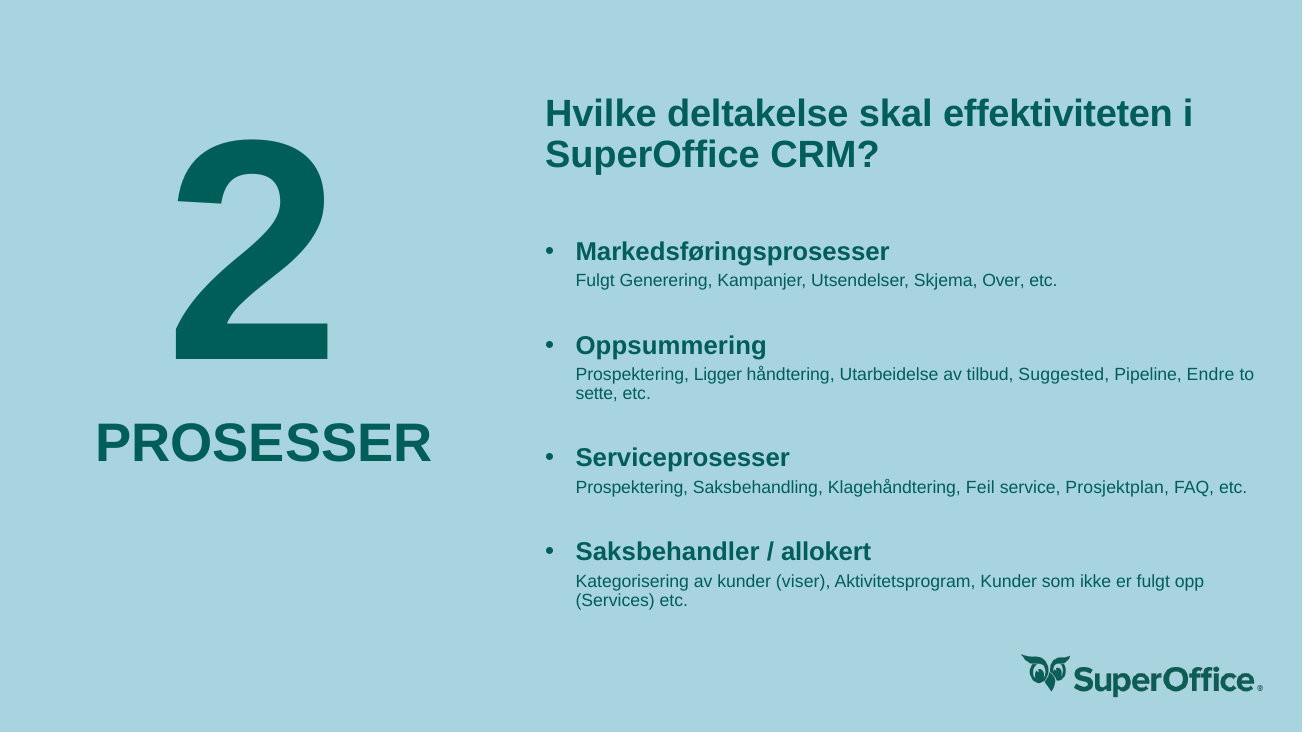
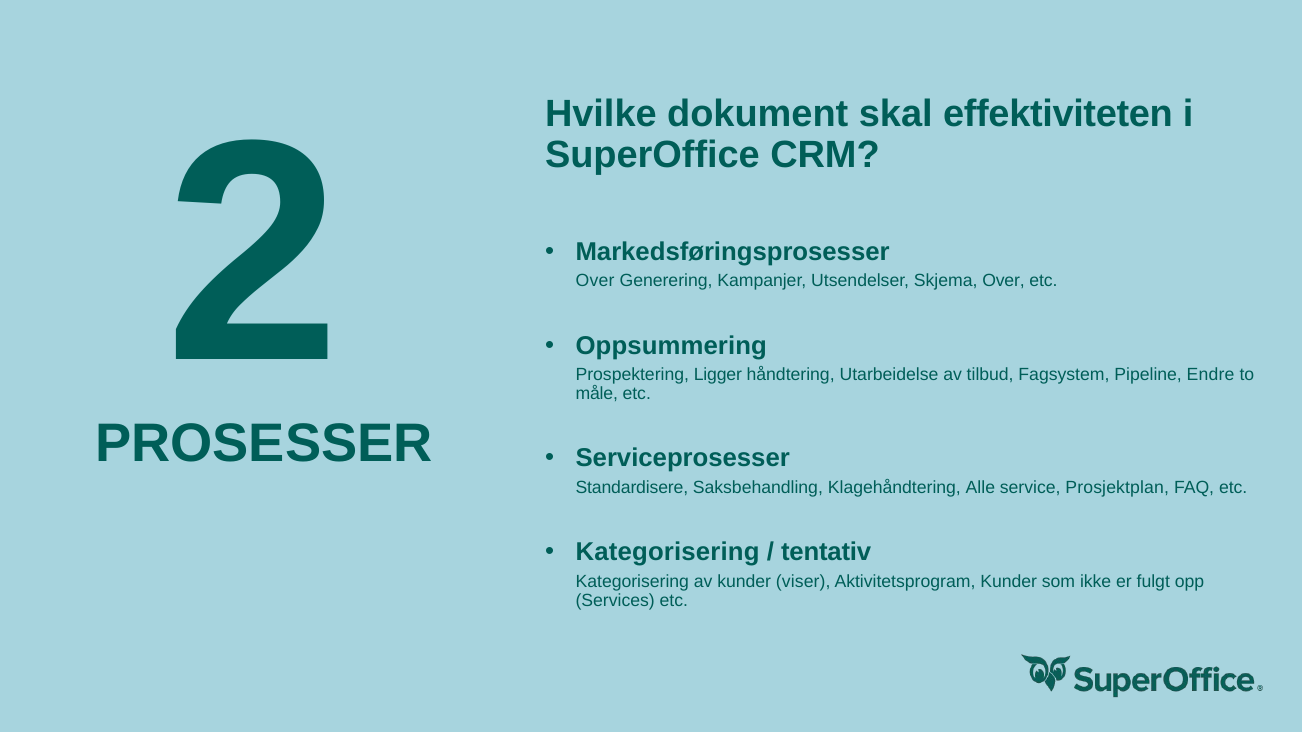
deltakelse: deltakelse -> dokument
Fulgt at (595, 281): Fulgt -> Over
Suggested: Suggested -> Fagsystem
sette: sette -> måle
Prospektering at (632, 488): Prospektering -> Standardisere
Feil: Feil -> Alle
Saksbehandler at (668, 553): Saksbehandler -> Kategorisering
allokert: allokert -> tentativ
